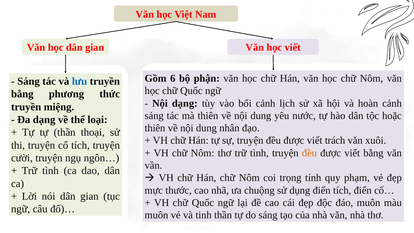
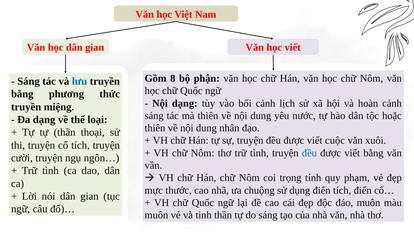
6: 6 -> 8
trách: trách -> cuộc
đều at (309, 153) colour: orange -> blue
